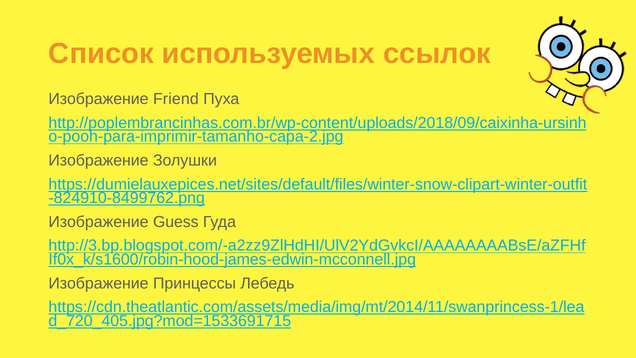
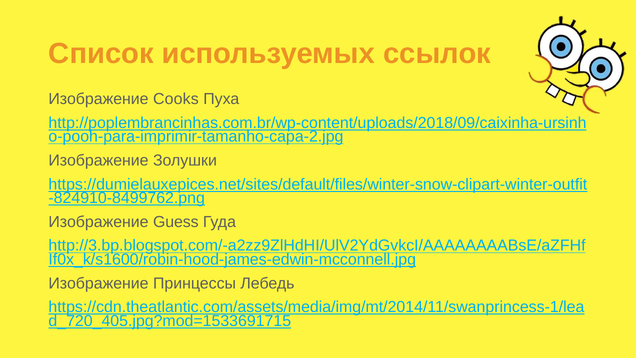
Friend: Friend -> Cooks
